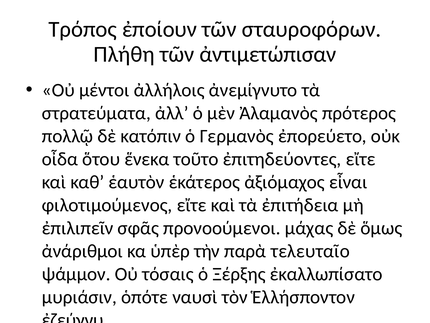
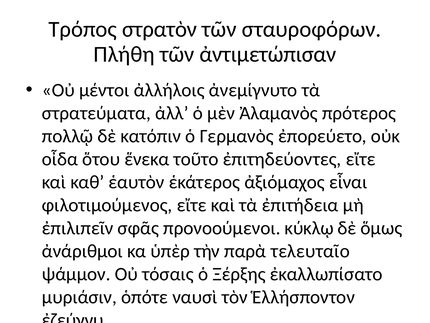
ἐποίουν: ἐποίουν -> στρατὸν
μάχας: μάχας -> κύκλῳ
